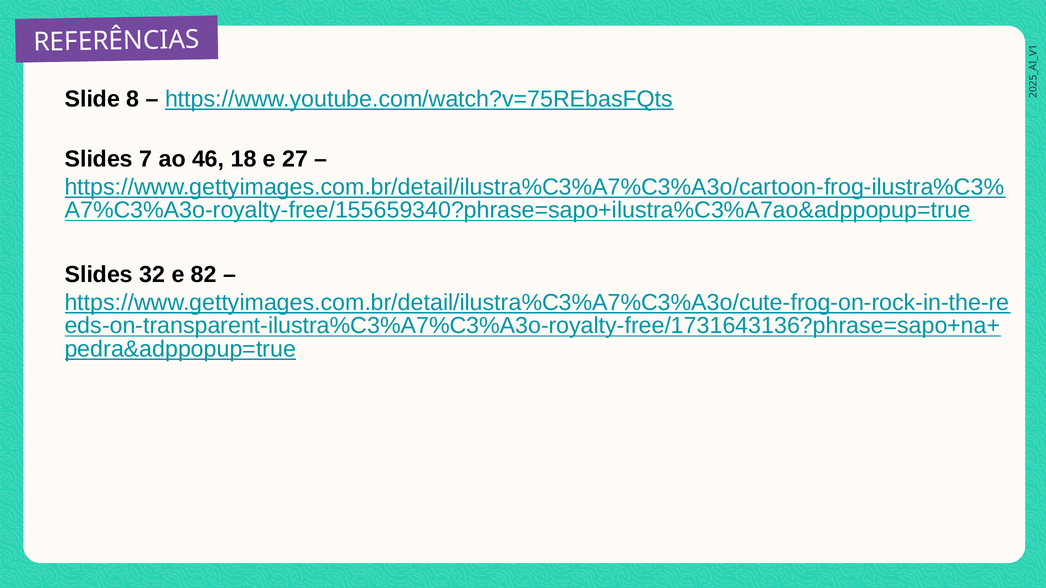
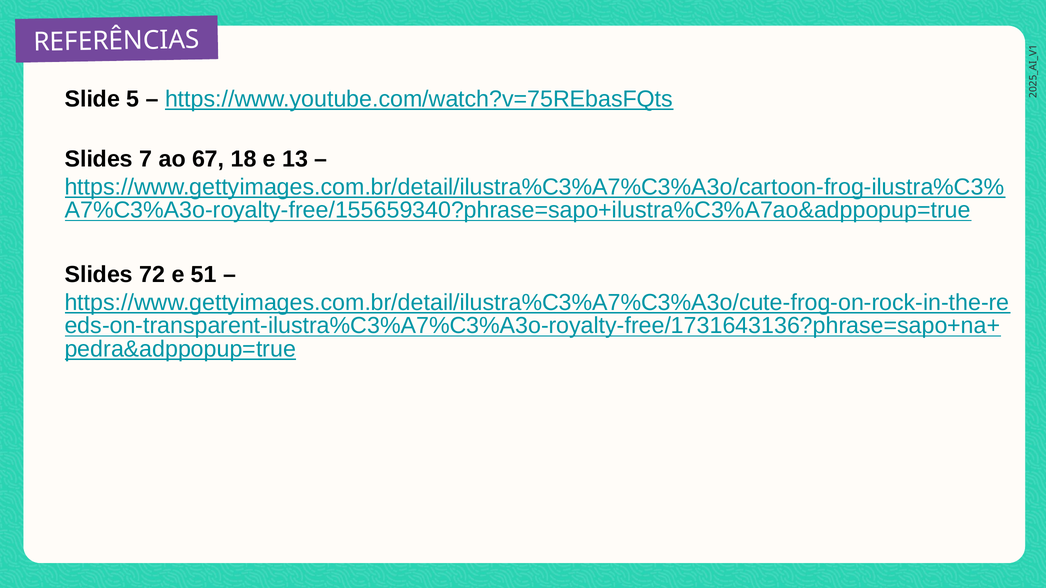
Slide 8: 8 -> 5
46: 46 -> 67
27: 27 -> 13
32: 32 -> 72
82: 82 -> 51
